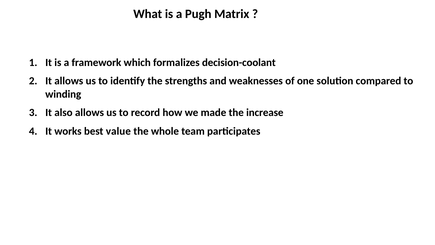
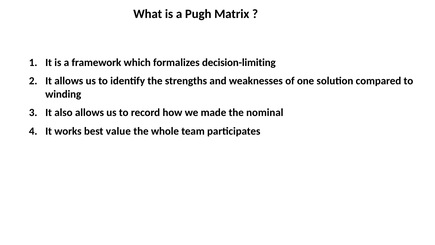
decision-coolant: decision-coolant -> decision-limiting
increase: increase -> nominal
